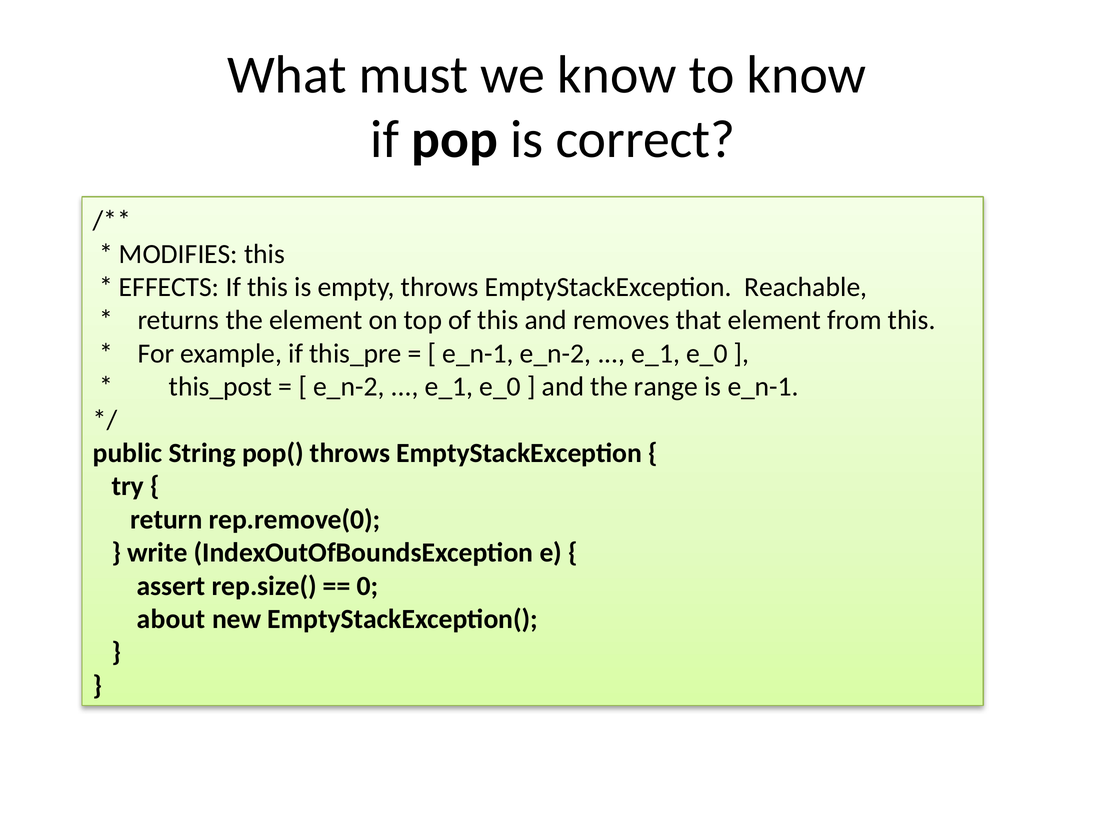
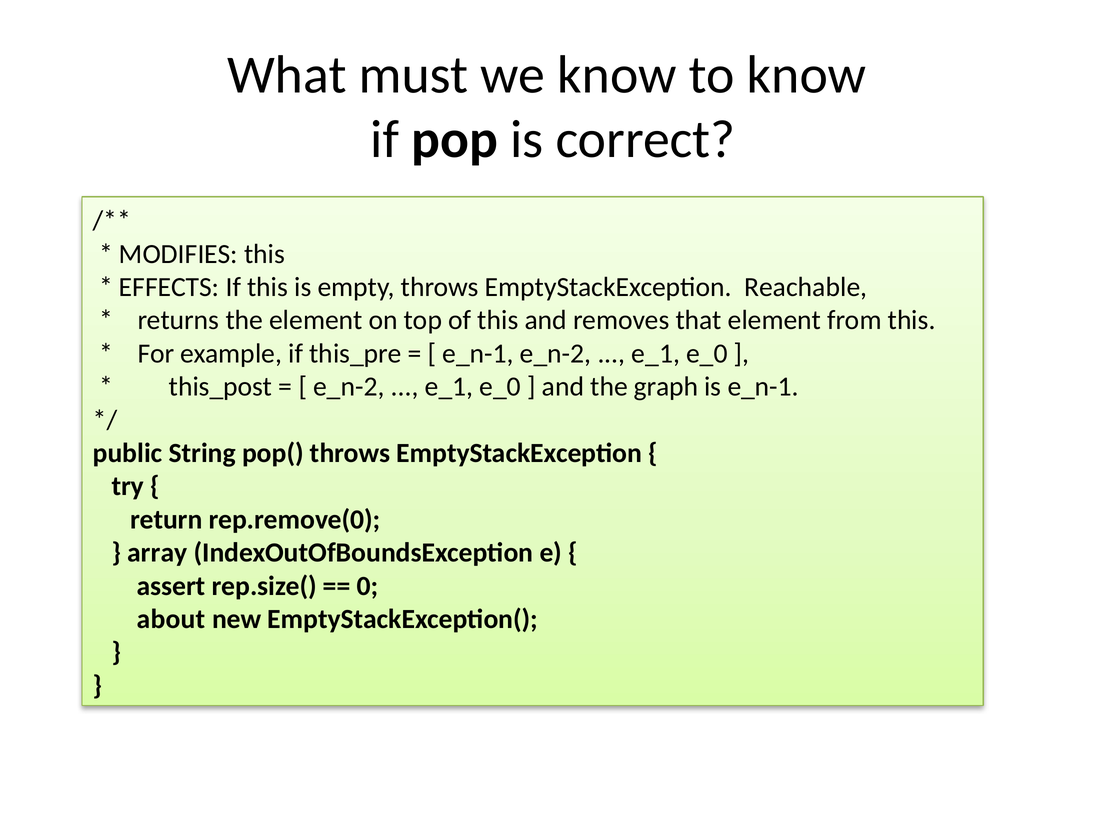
range: range -> graph
write: write -> array
